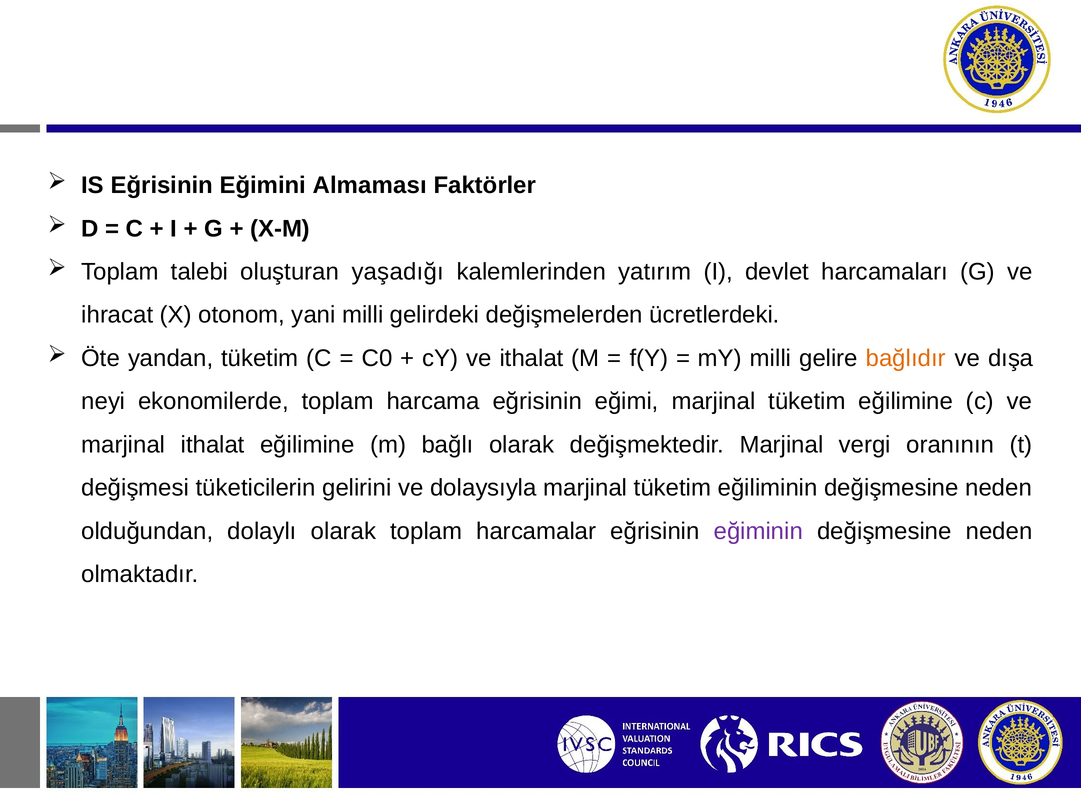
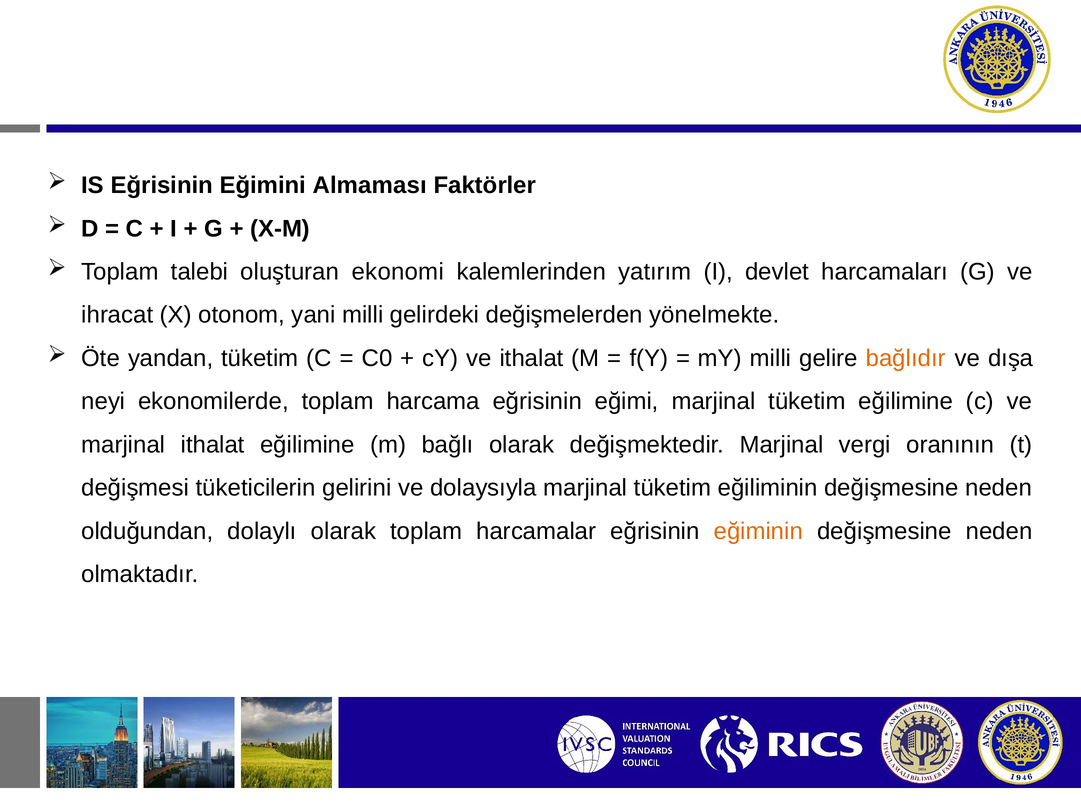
yaşadığı: yaşadığı -> ekonomi
ücretlerdeki: ücretlerdeki -> yönelmekte
eğiminin colour: purple -> orange
